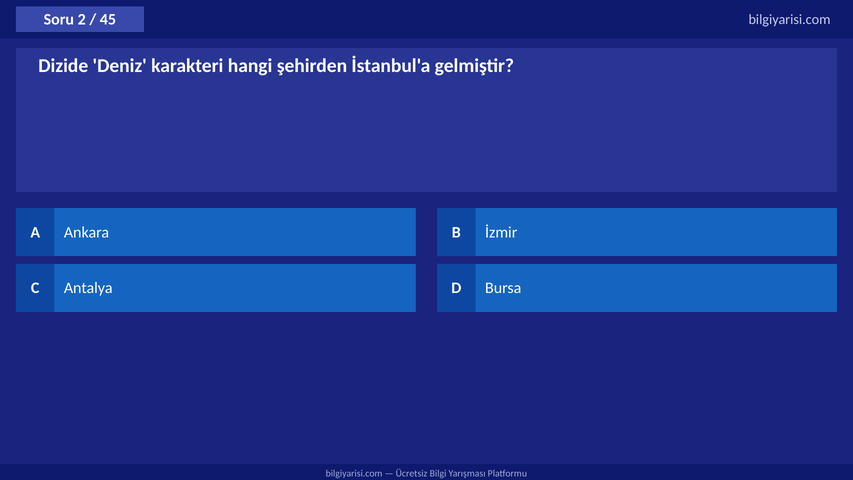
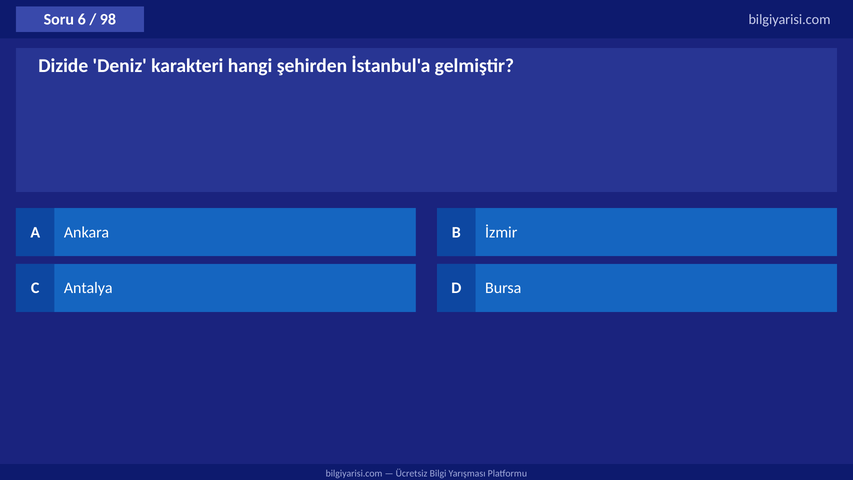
2: 2 -> 6
45: 45 -> 98
